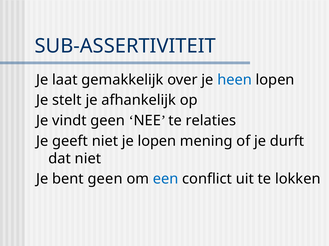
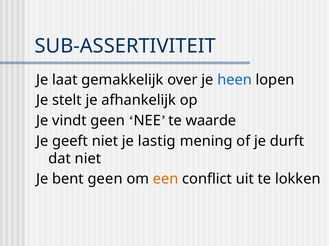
relaties: relaties -> waarde
je lopen: lopen -> lastig
een colour: blue -> orange
